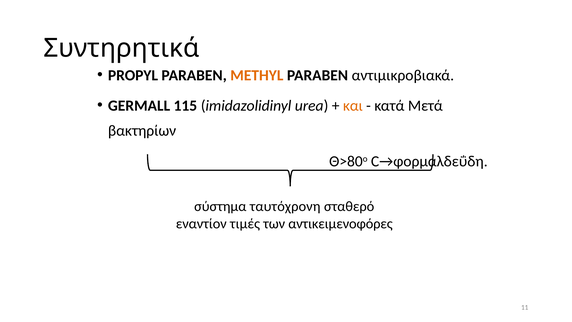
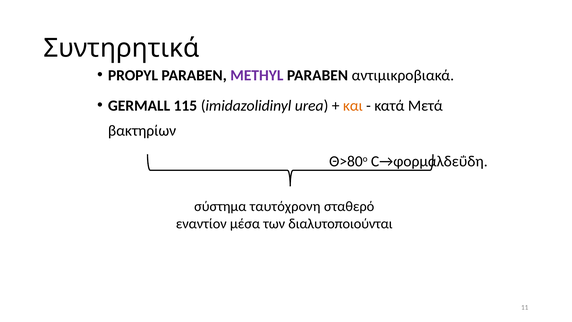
METHYL colour: orange -> purple
τιμές: τιμές -> μέσα
αντικειμενοφόρες: αντικειμενοφόρες -> διαλυτοποιούνται
